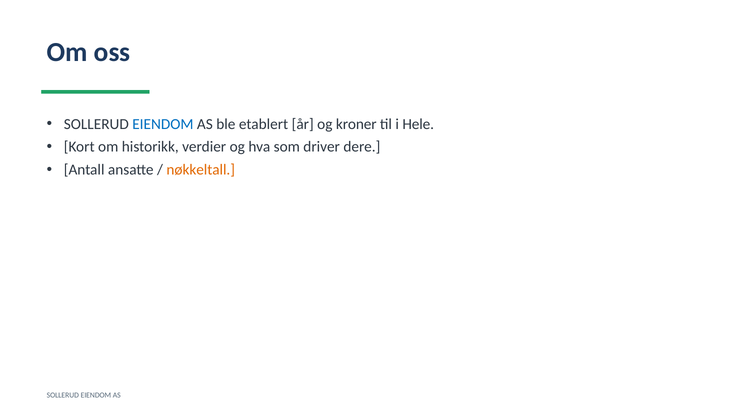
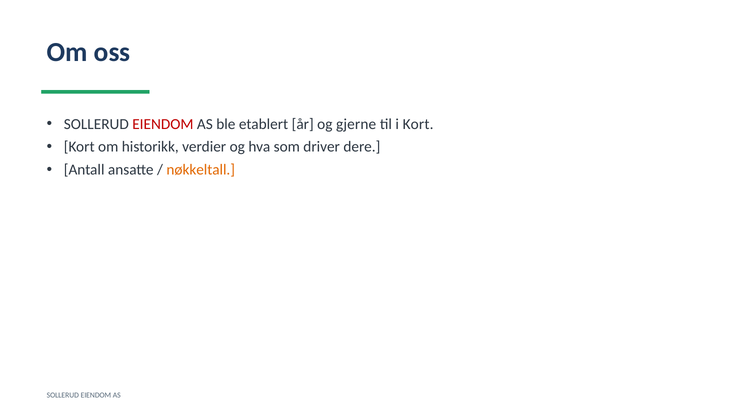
EIENDOM at (163, 124) colour: blue -> red
kroner: kroner -> gjerne
i Hele: Hele -> Kort
